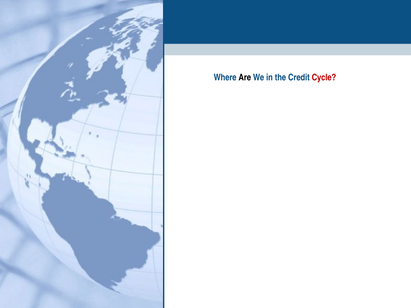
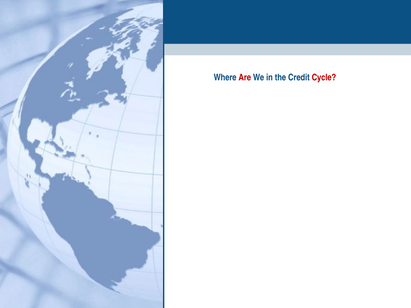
Are colour: black -> red
